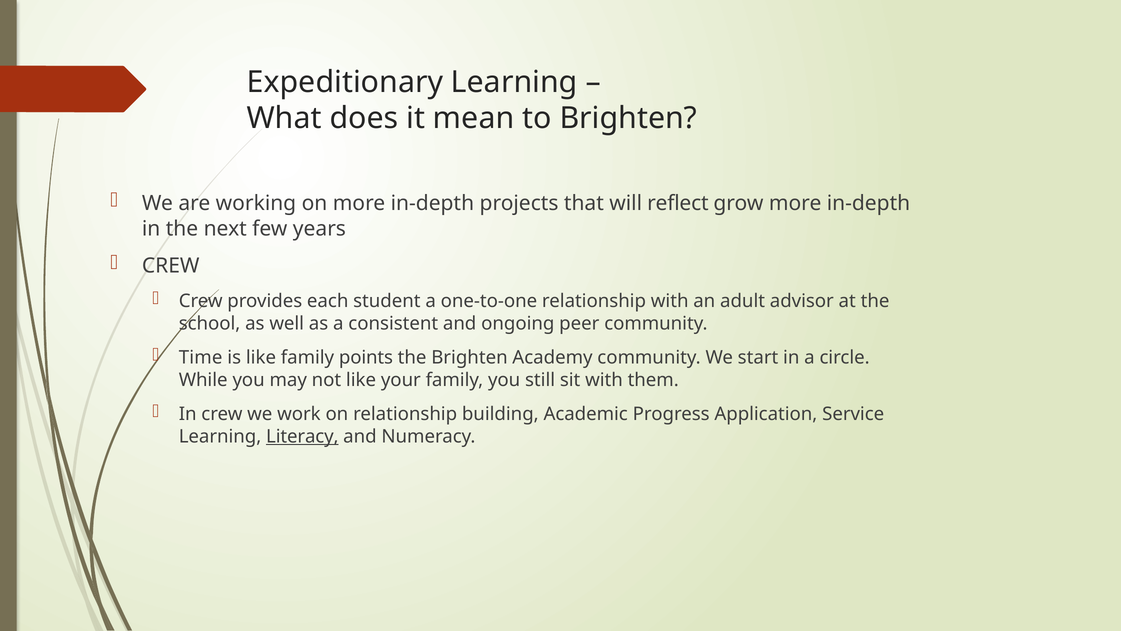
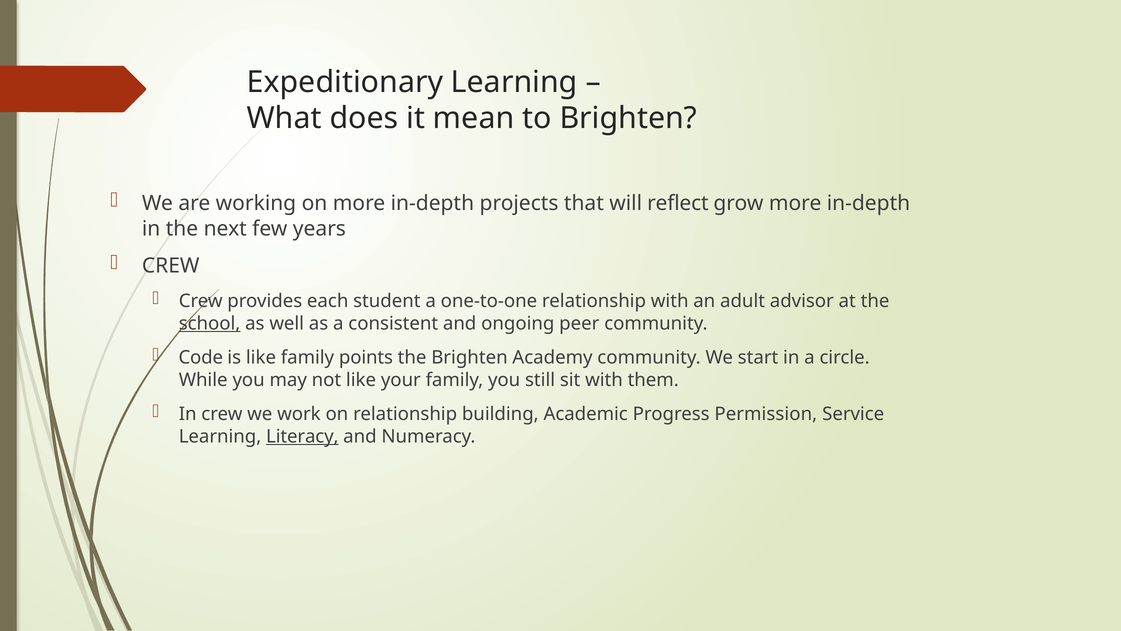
school underline: none -> present
Time: Time -> Code
Application: Application -> Permission
